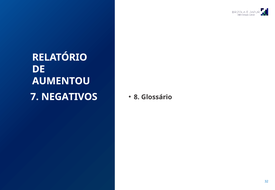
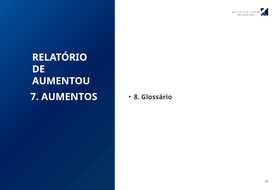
NEGATIVOS: NEGATIVOS -> AUMENTOS
